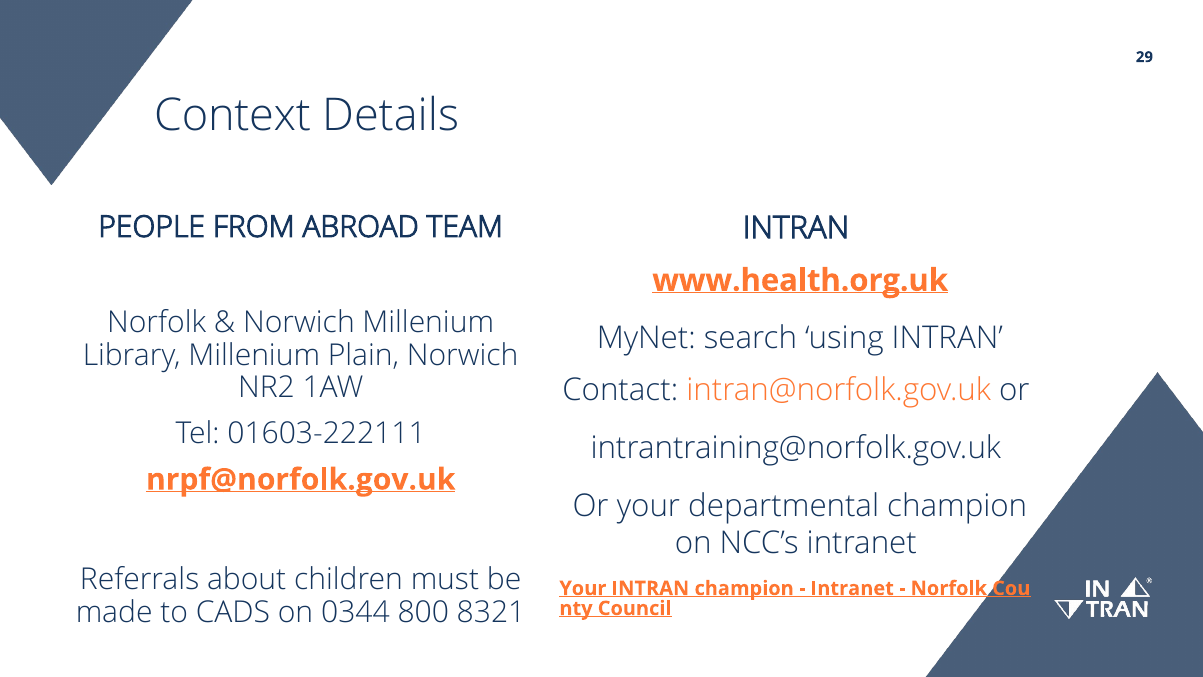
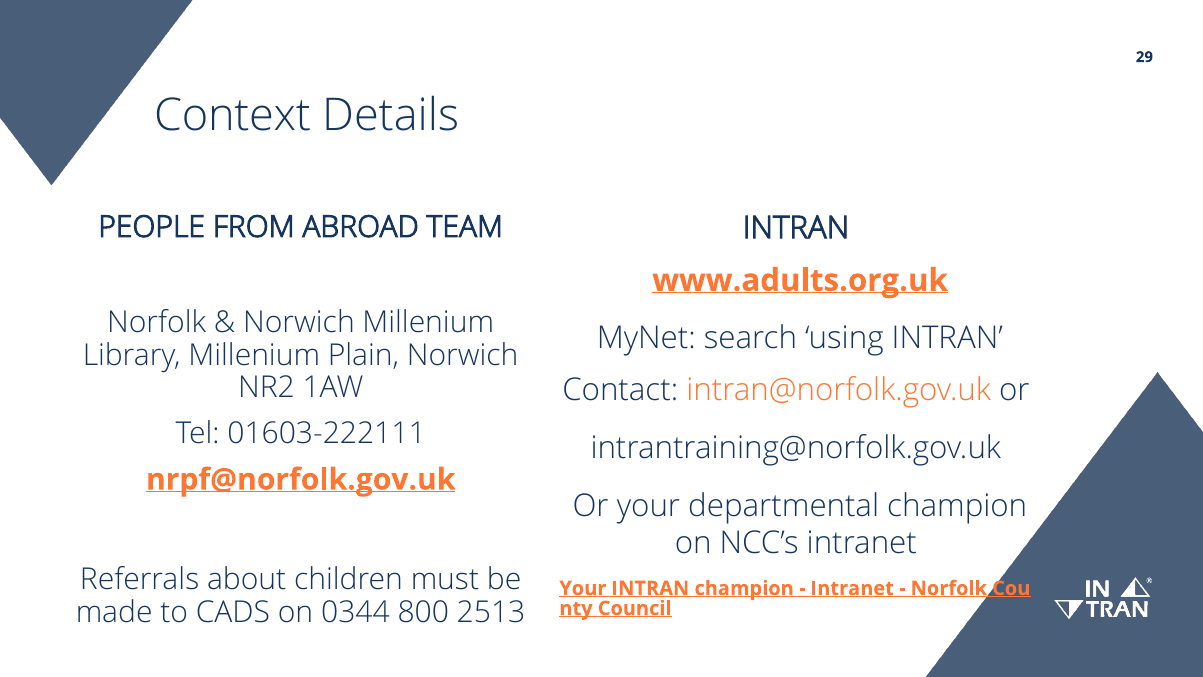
www.health.org.uk: www.health.org.uk -> www.adults.org.uk
8321: 8321 -> 2513
